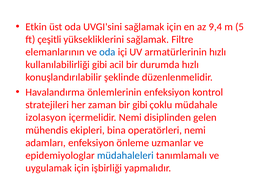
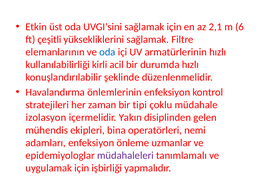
9,4: 9,4 -> 2,1
5: 5 -> 6
kullanılabilirliği gibi: gibi -> kirli
bir gibi: gibi -> tipi
içermelidir Nemi: Nemi -> Yakın
müdahaleleri colour: blue -> purple
